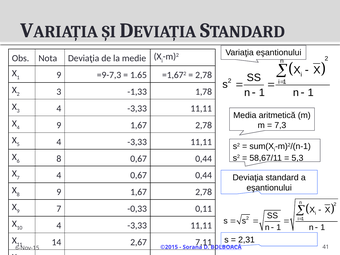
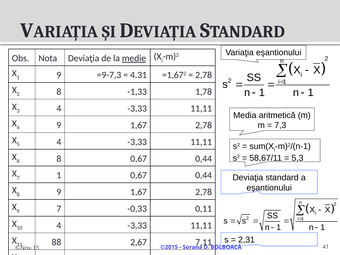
medie underline: none -> present
1.65: 1.65 -> 4.31
3 at (59, 92): 3 -> 8
7 4: 4 -> 1
14: 14 -> 88
